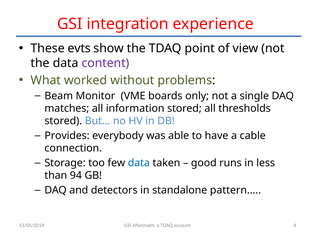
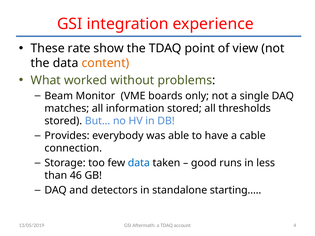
evts: evts -> rate
content colour: purple -> orange
94: 94 -> 46
pattern…: pattern… -> starting…
